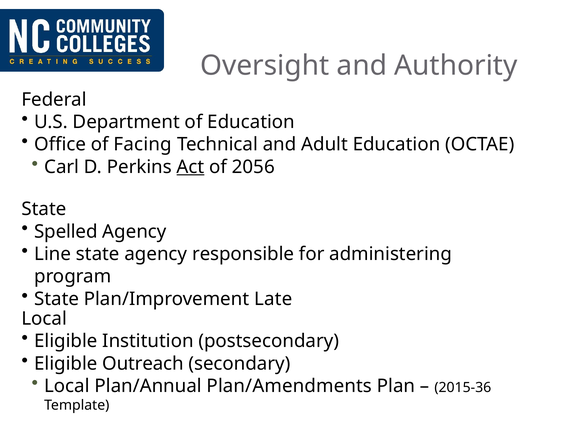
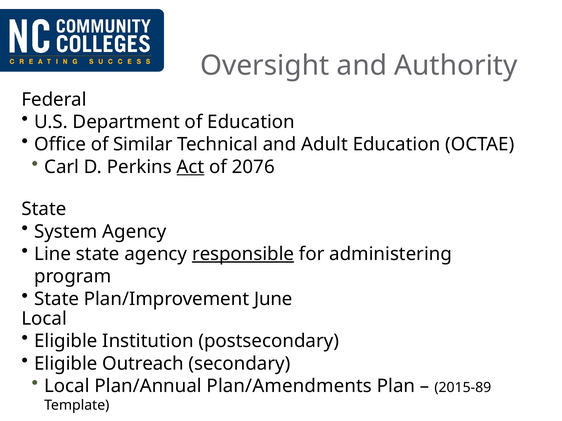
Facing: Facing -> Similar
2056: 2056 -> 2076
Spelled: Spelled -> System
responsible underline: none -> present
Late: Late -> June
2015-36: 2015-36 -> 2015-89
